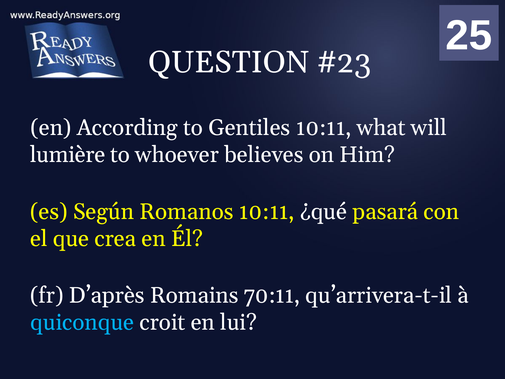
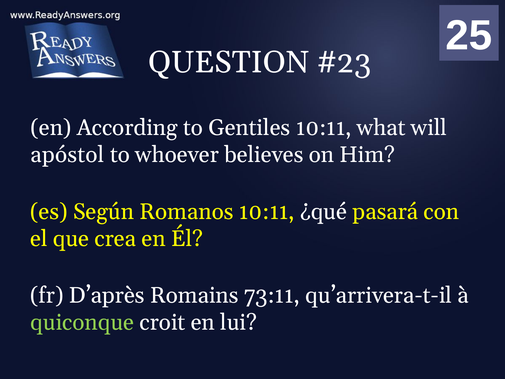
lumière: lumière -> apóstol
70:11: 70:11 -> 73:11
quiconque colour: light blue -> light green
